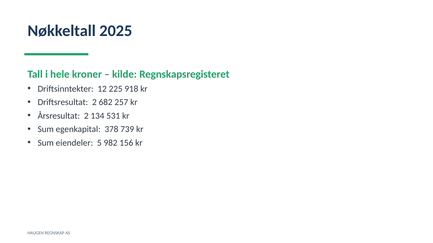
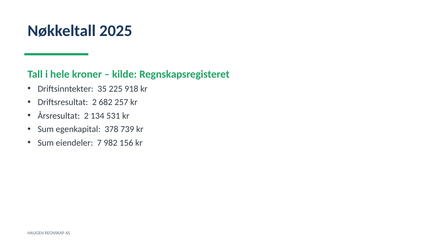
12: 12 -> 35
5: 5 -> 7
